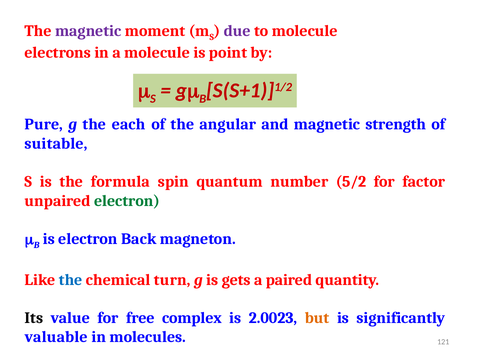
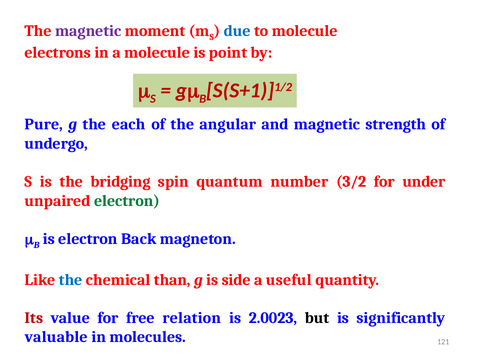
due colour: purple -> blue
suitable: suitable -> undergo
formula: formula -> bridging
5/2: 5/2 -> 3/2
factor: factor -> under
turn: turn -> than
gets: gets -> side
paired: paired -> useful
Its colour: black -> red
complex: complex -> relation
but colour: orange -> black
